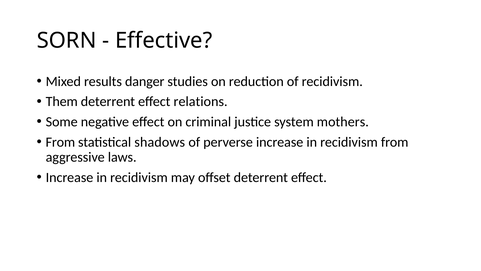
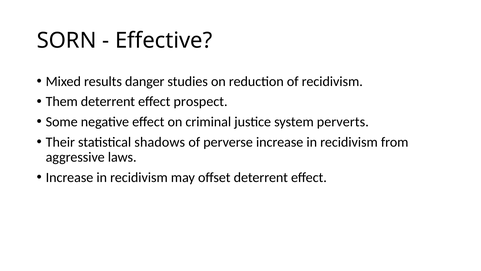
relations: relations -> prospect
mothers: mothers -> perverts
From at (60, 142): From -> Their
